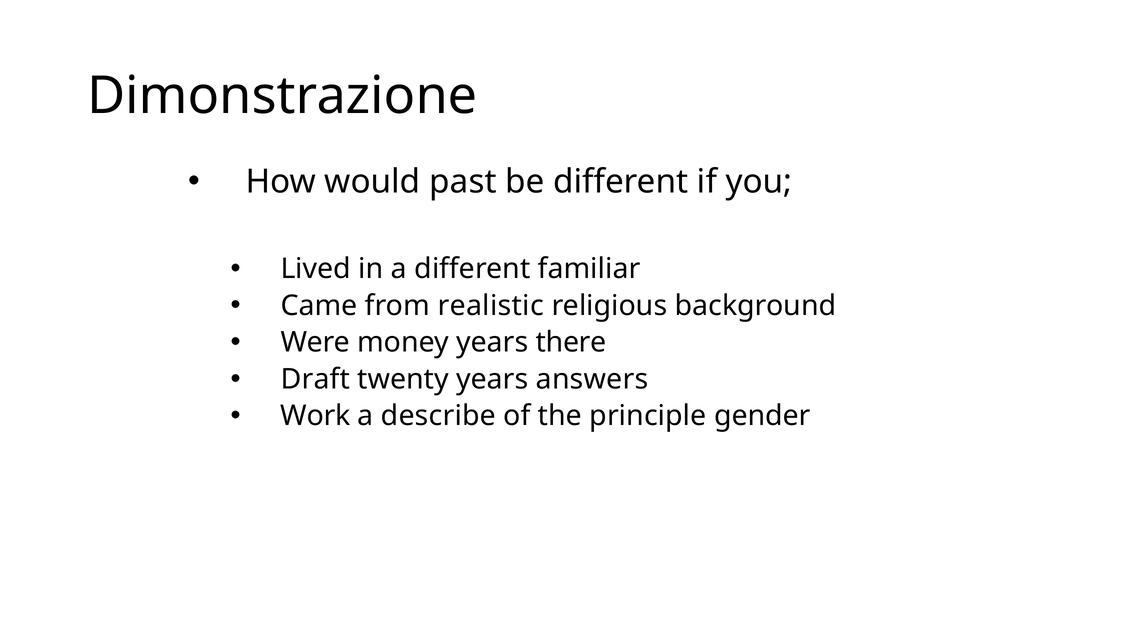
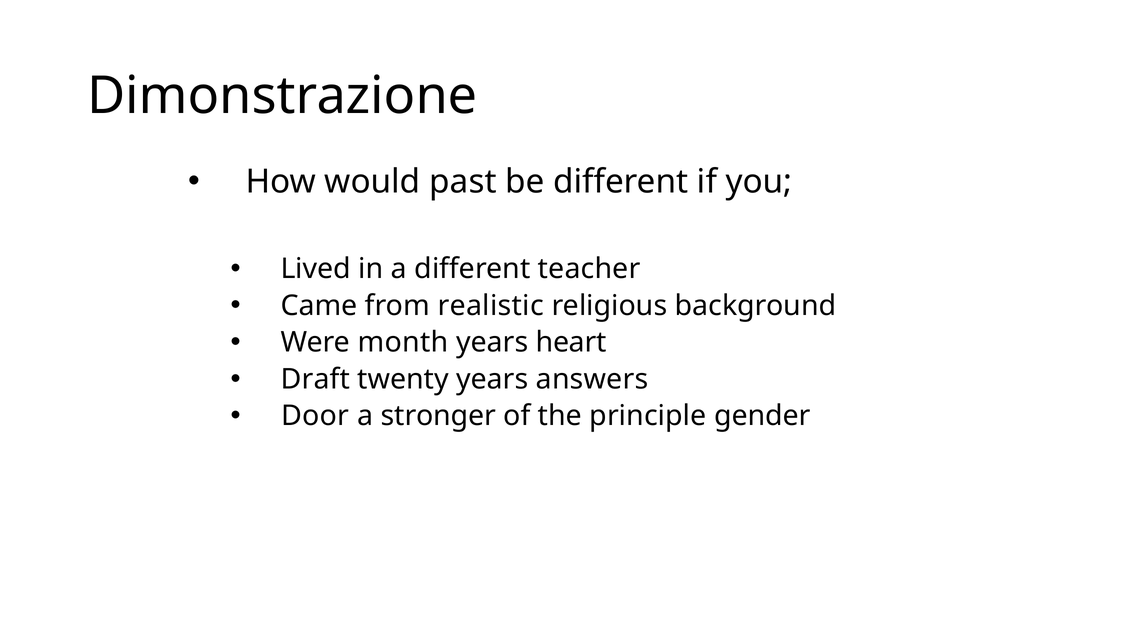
familiar: familiar -> teacher
money: money -> month
there: there -> heart
Work: Work -> Door
describe: describe -> stronger
